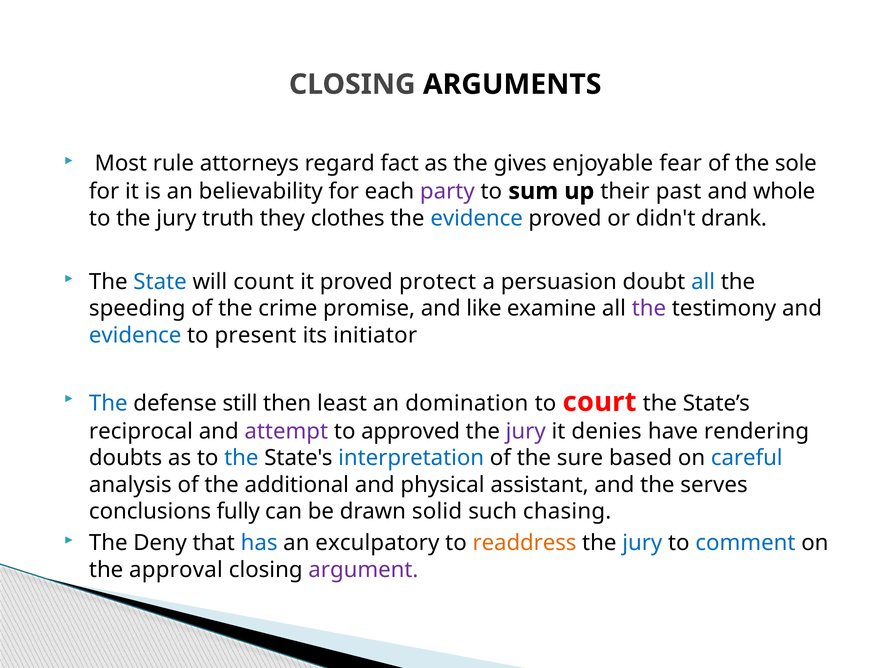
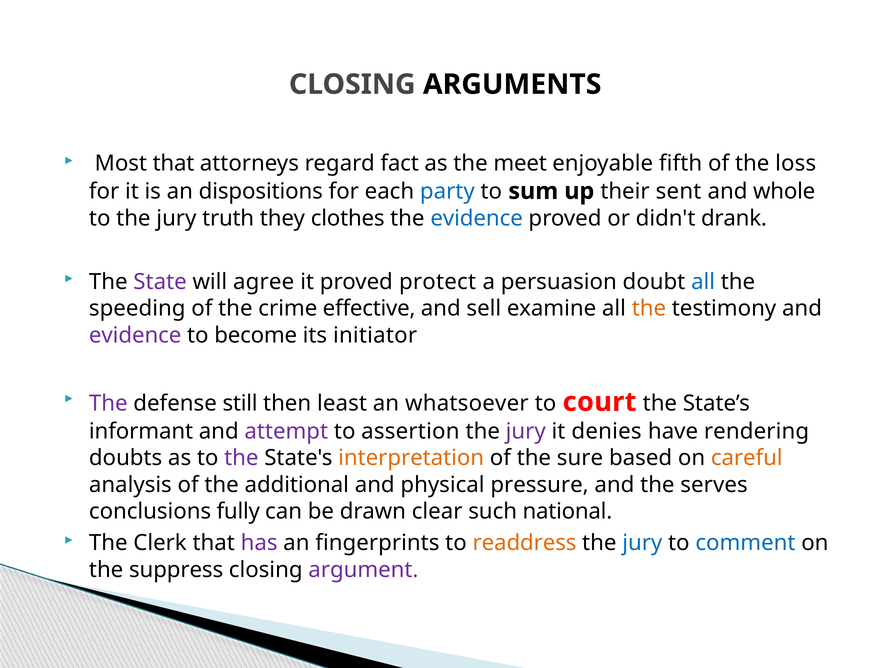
Most rule: rule -> that
gives: gives -> meet
fear: fear -> fifth
sole: sole -> loss
believability: believability -> dispositions
party colour: purple -> blue
past: past -> sent
State colour: blue -> purple
count: count -> agree
promise: promise -> effective
like: like -> sell
the at (649, 309) colour: purple -> orange
evidence at (135, 335) colour: blue -> purple
present: present -> become
The at (108, 404) colour: blue -> purple
domination: domination -> whatsoever
reciprocal: reciprocal -> informant
approved: approved -> assertion
the at (241, 458) colour: blue -> purple
interpretation colour: blue -> orange
careful colour: blue -> orange
assistant: assistant -> pressure
solid: solid -> clear
chasing: chasing -> national
Deny: Deny -> Clerk
has colour: blue -> purple
exculpatory: exculpatory -> fingerprints
approval: approval -> suppress
